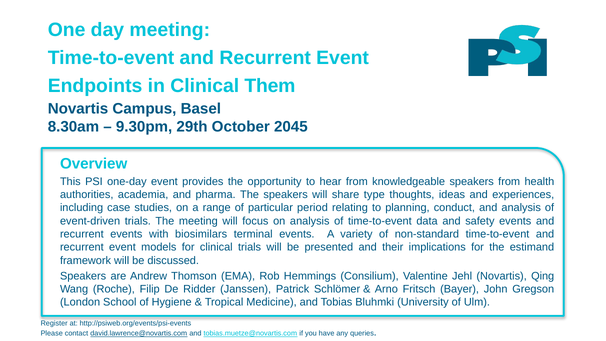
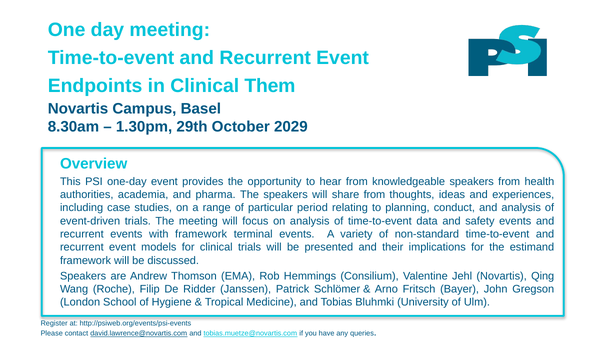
9.30pm: 9.30pm -> 1.30pm
2045: 2045 -> 2029
share type: type -> from
with biosimilars: biosimilars -> framework
